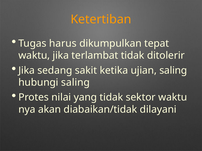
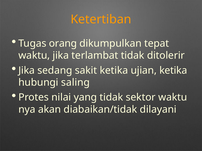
harus: harus -> orang
ujian saling: saling -> ketika
